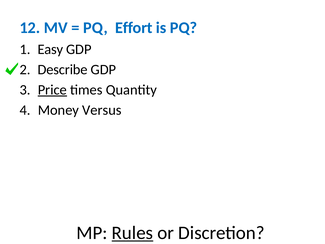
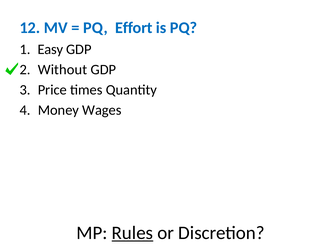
Describe: Describe -> Without
Price underline: present -> none
Versus: Versus -> Wages
